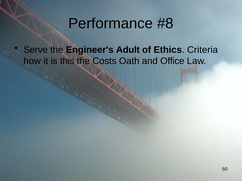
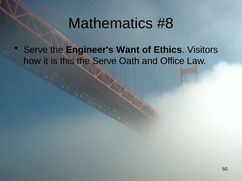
Performance: Performance -> Mathematics
Adult: Adult -> Want
Criteria: Criteria -> Visitors
the Costs: Costs -> Serve
